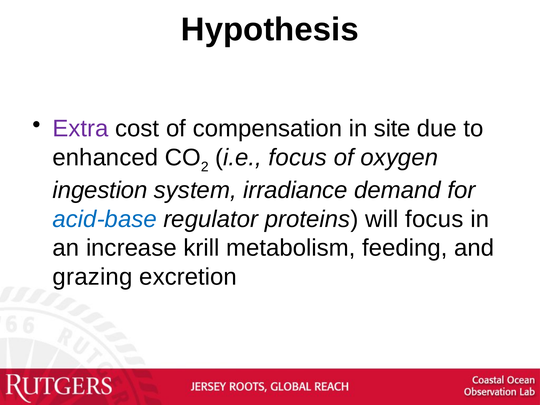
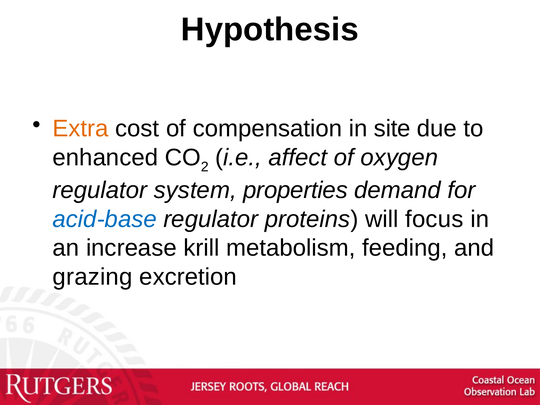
Extra colour: purple -> orange
i.e focus: focus -> affect
ingestion at (100, 190): ingestion -> regulator
irradiance: irradiance -> properties
